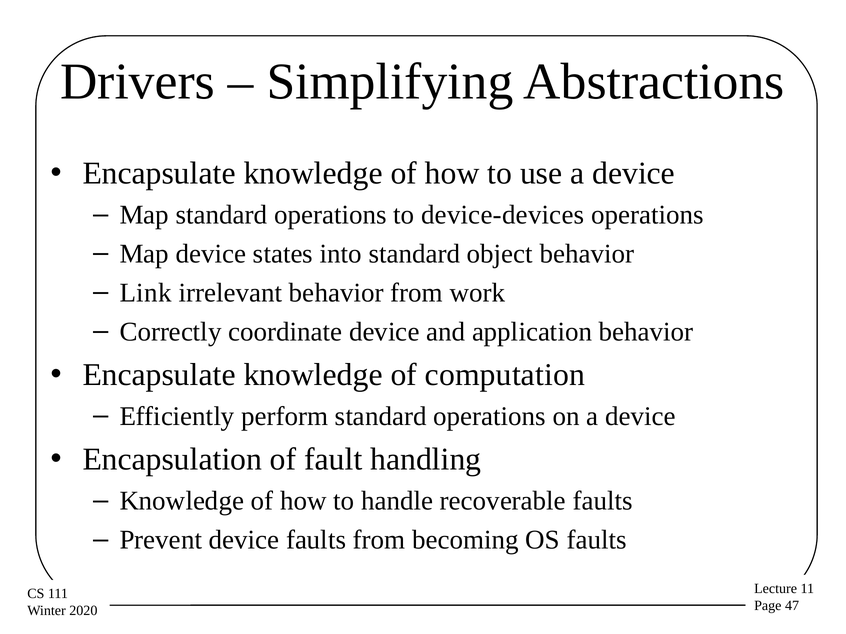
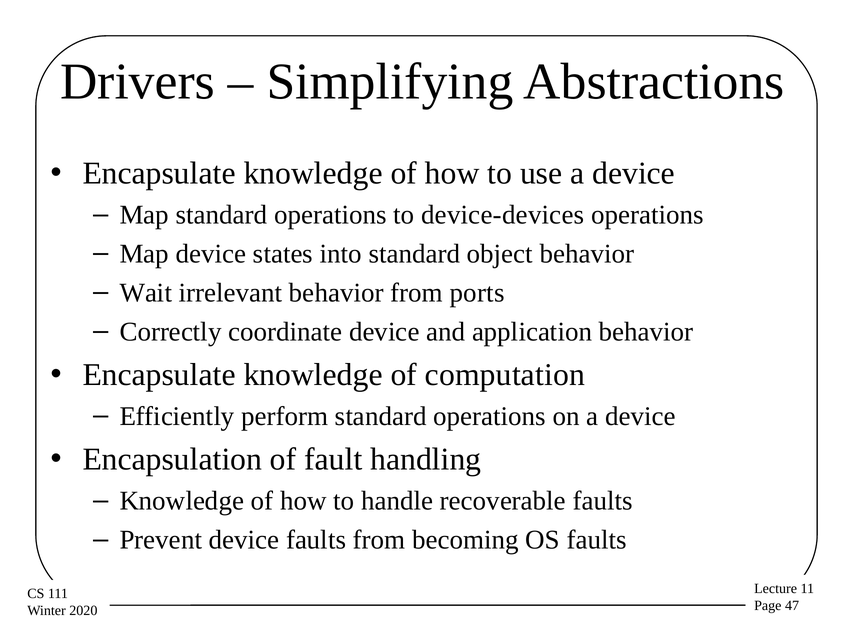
Link: Link -> Wait
work: work -> ports
